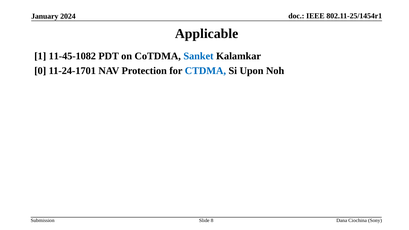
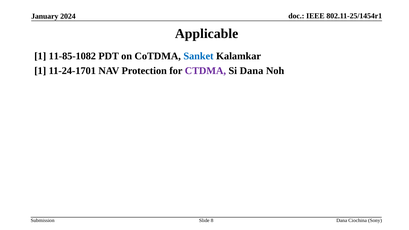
11-45-1082: 11-45-1082 -> 11-85-1082
0 at (40, 71): 0 -> 1
CTDMA colour: blue -> purple
Si Upon: Upon -> Dana
